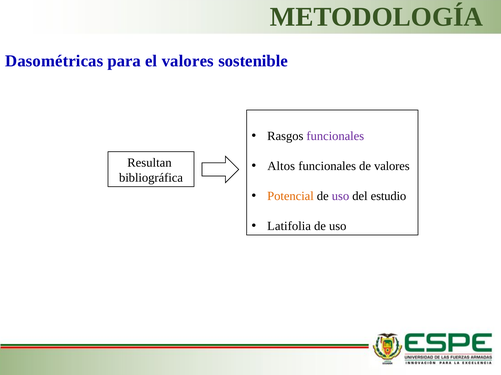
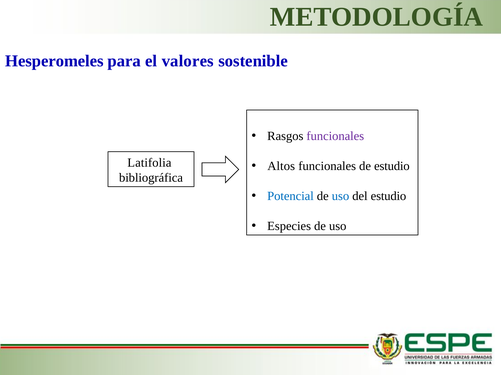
Dasométricas: Dasométricas -> Hesperomeles
Resultan: Resultan -> Latifolia
de valores: valores -> estudio
Potencial colour: orange -> blue
uso at (340, 196) colour: purple -> blue
Latifolia: Latifolia -> Especies
